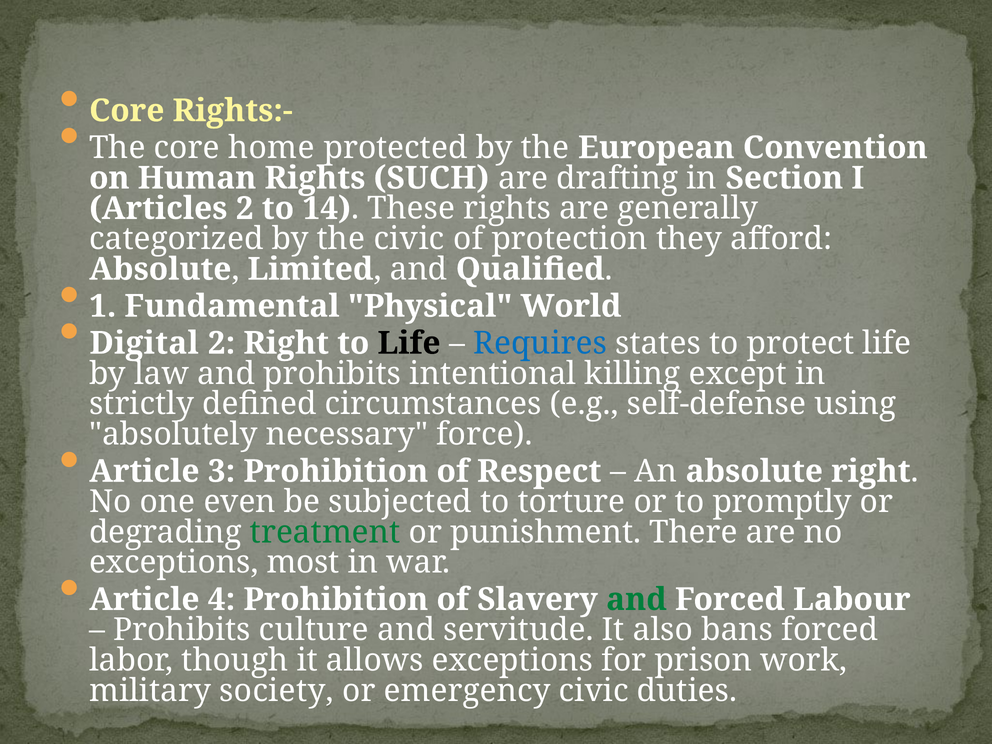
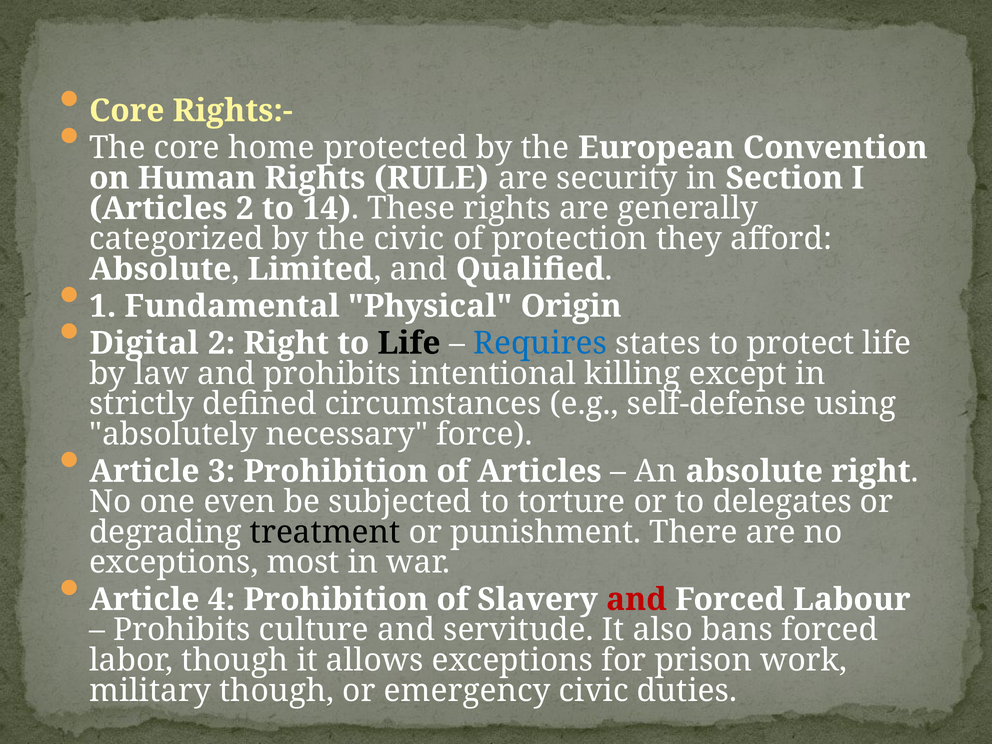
SUCH: SUCH -> RULE
drafting: drafting -> security
World: World -> Origin
of Respect: Respect -> Articles
promptly: promptly -> delegates
treatment colour: green -> black
and at (637, 600) colour: green -> red
military society: society -> though
